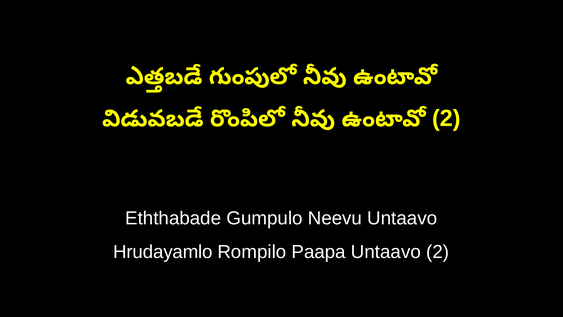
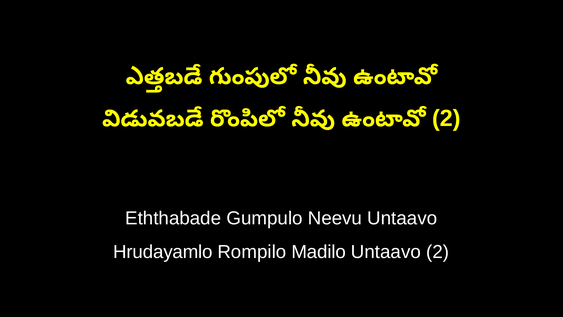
Paapa: Paapa -> Madilo
